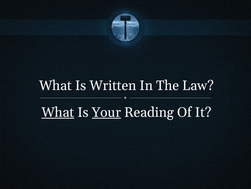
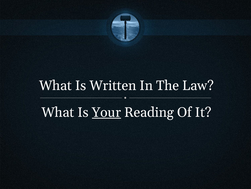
What at (58, 112) underline: present -> none
